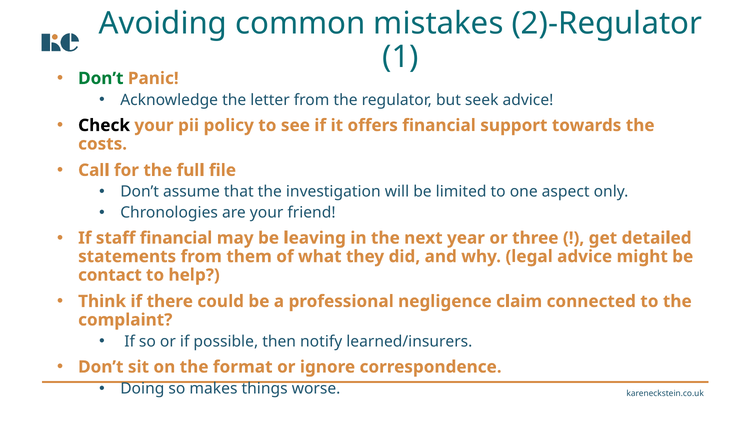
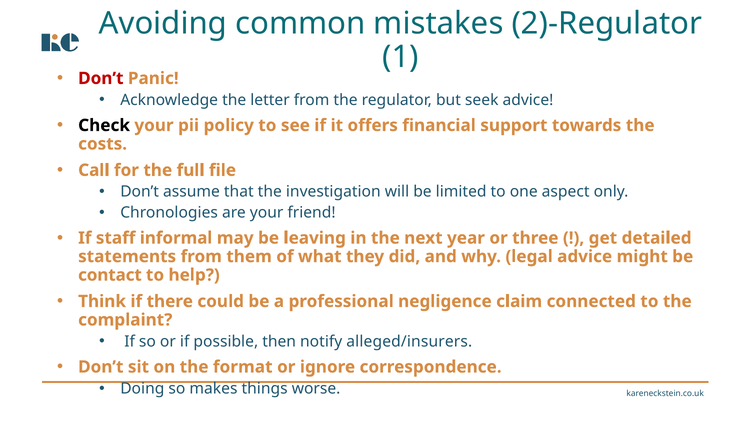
Don’t at (101, 78) colour: green -> red
staff financial: financial -> informal
learned/insurers: learned/insurers -> alleged/insurers
